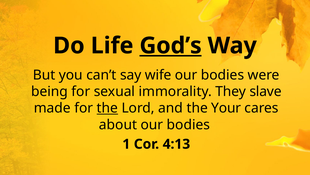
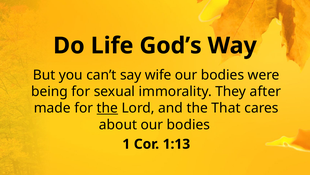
God’s underline: present -> none
slave: slave -> after
Your: Your -> That
4:13: 4:13 -> 1:13
